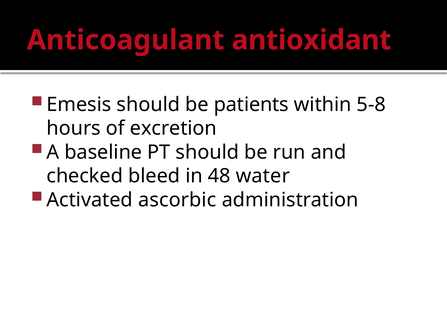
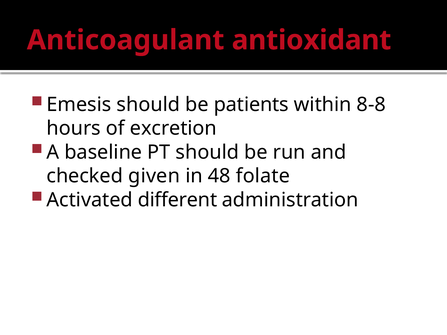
5-8: 5-8 -> 8-8
bleed: bleed -> given
water: water -> folate
ascorbic: ascorbic -> different
